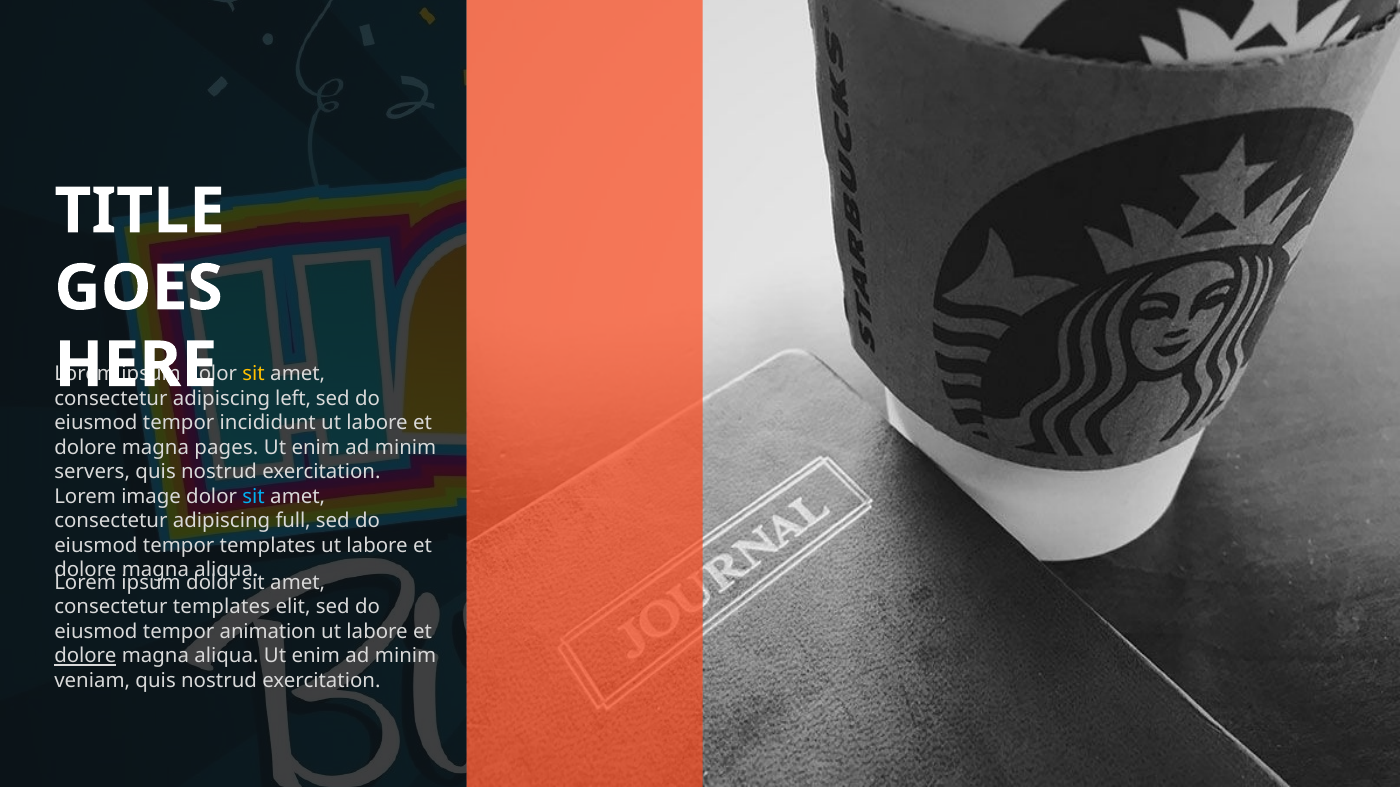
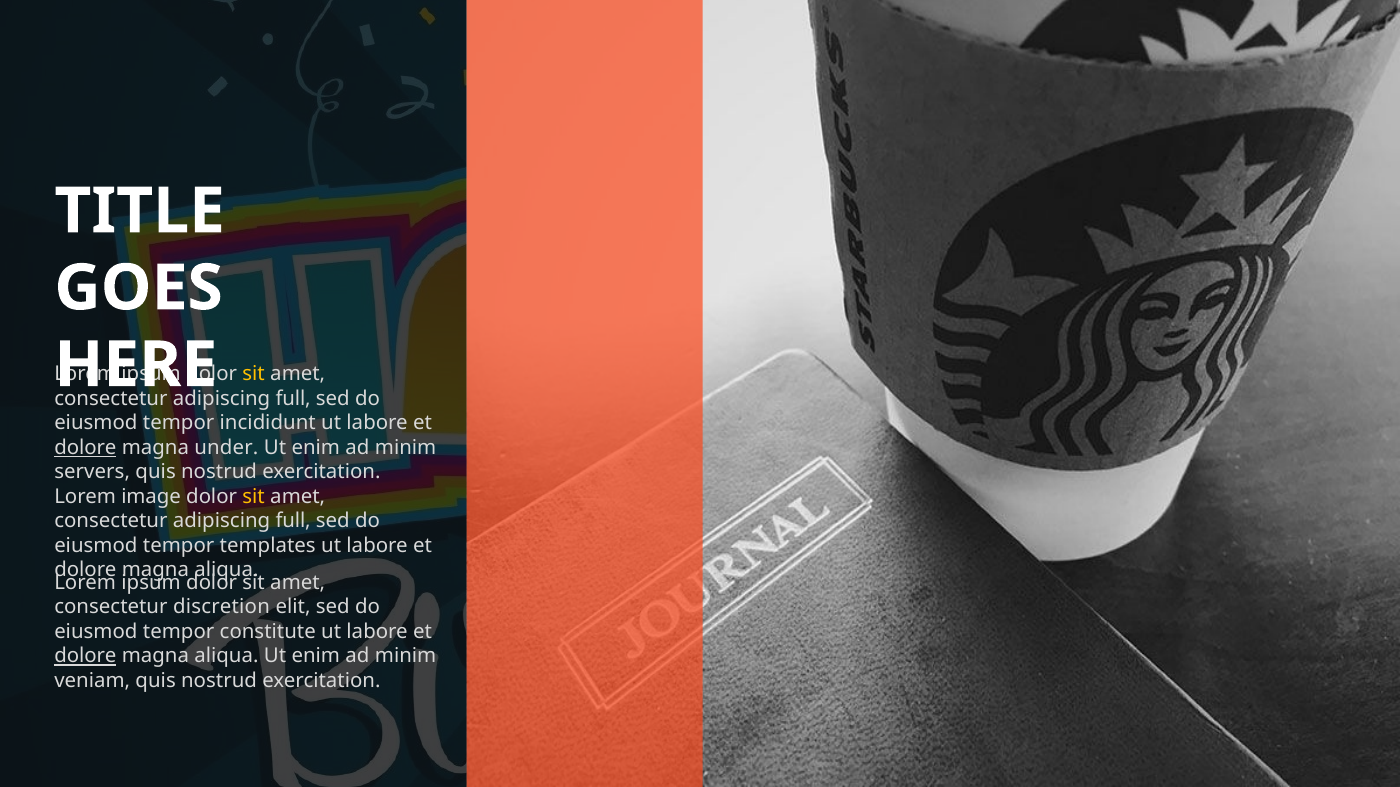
left at (293, 399): left -> full
dolore at (85, 448) underline: none -> present
pages: pages -> under
sit at (254, 497) colour: light blue -> yellow
consectetur templates: templates -> discretion
animation: animation -> constitute
